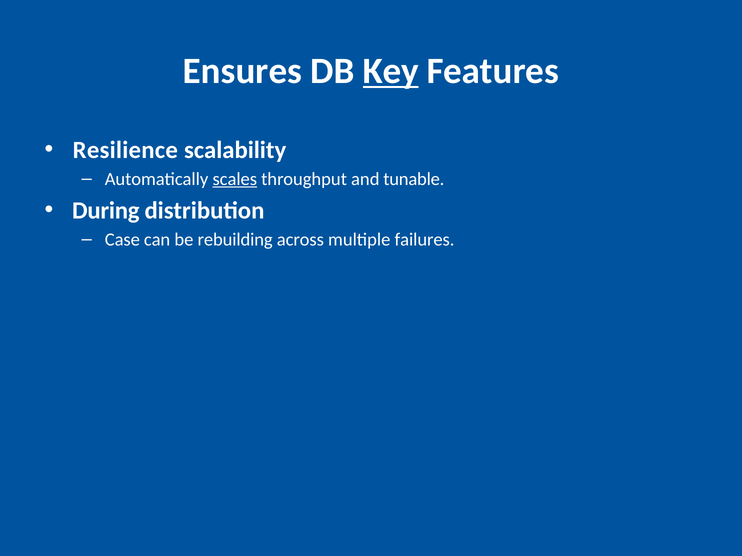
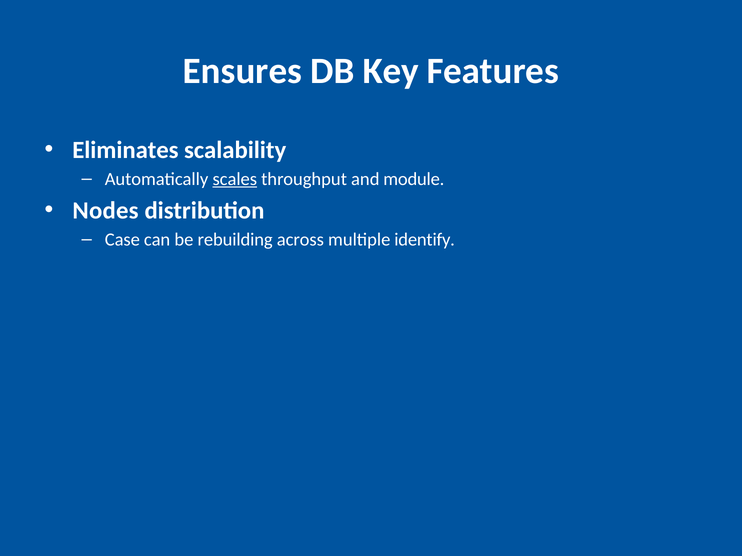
Key underline: present -> none
Resilience: Resilience -> Eliminates
tunable: tunable -> module
During: During -> Nodes
failures: failures -> identify
